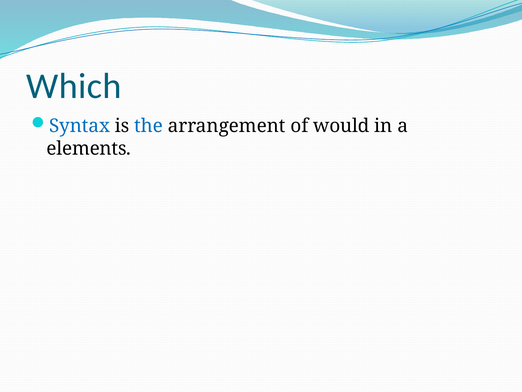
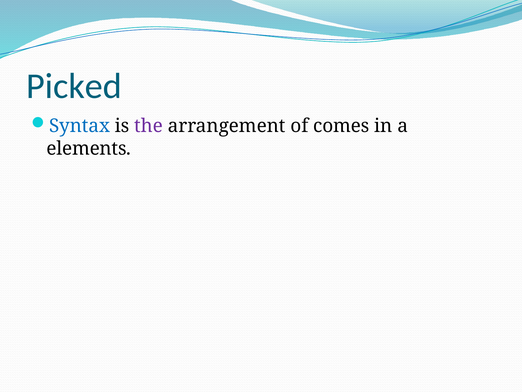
Which: Which -> Picked
the colour: blue -> purple
would: would -> comes
